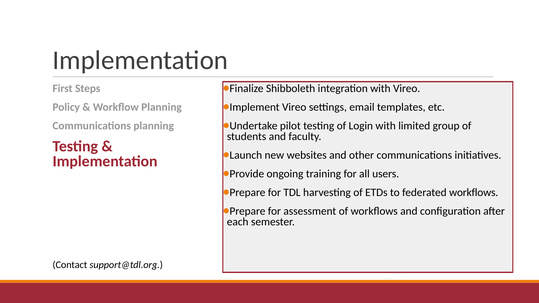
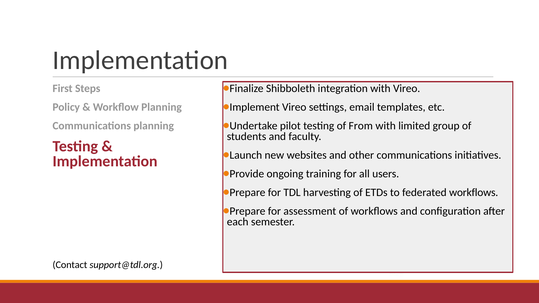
Login: Login -> From
